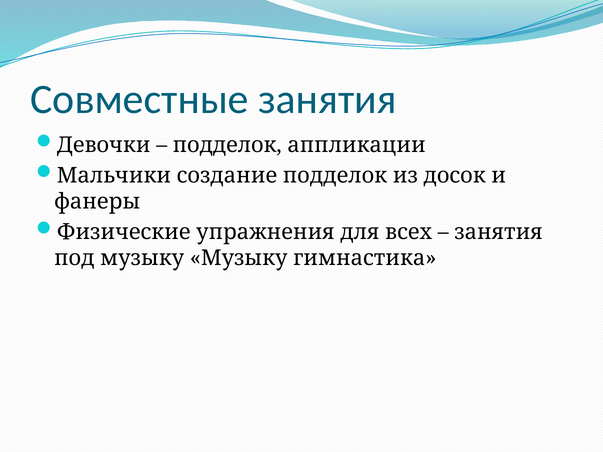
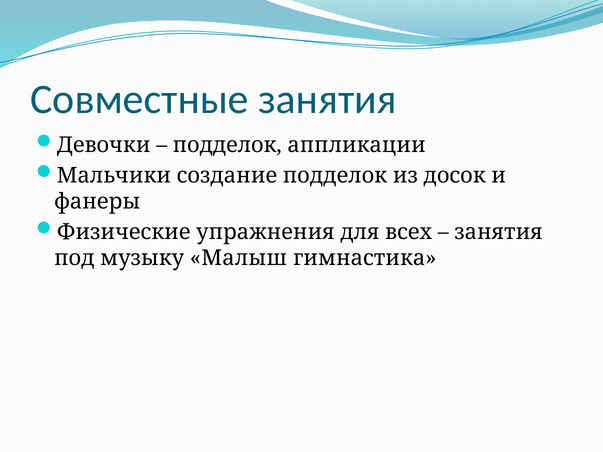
музыку Музыку: Музыку -> Малыш
